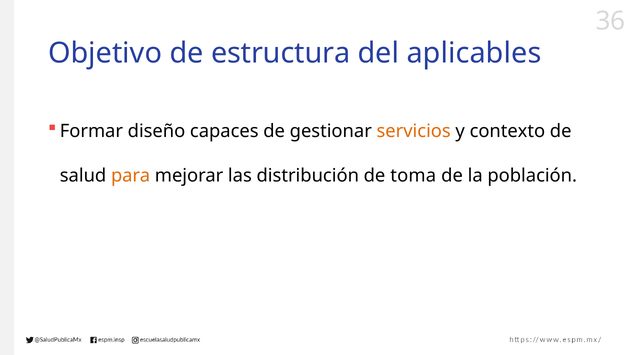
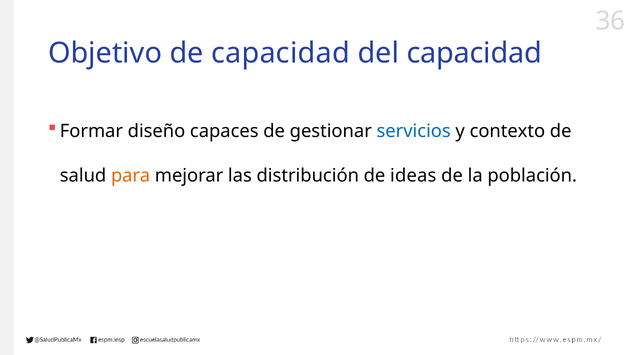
de estructura: estructura -> capacidad
del aplicables: aplicables -> capacidad
servicios colour: orange -> blue
toma: toma -> ideas
